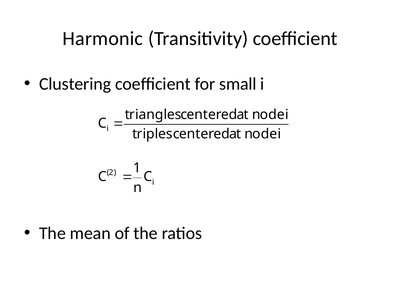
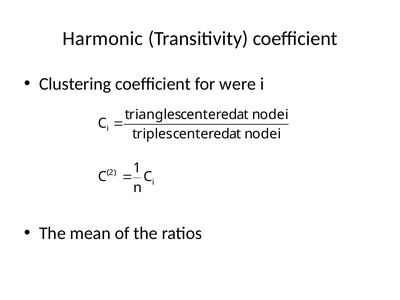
small: small -> were
